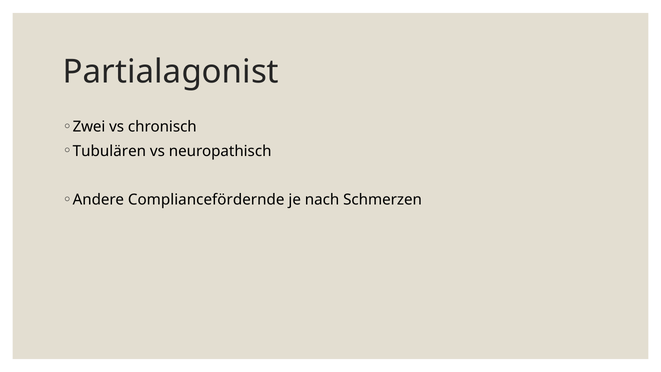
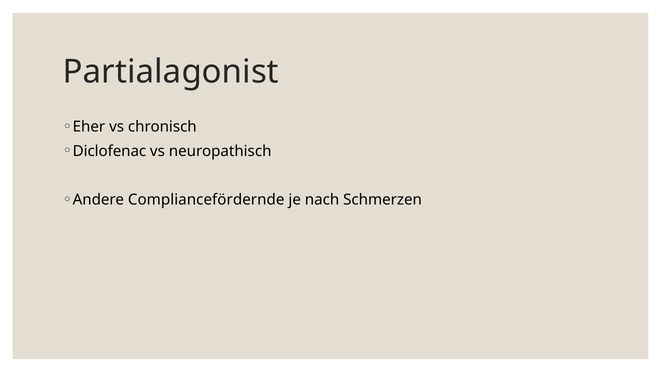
Zwei: Zwei -> Eher
Tubulären: Tubulären -> Diclofenac
